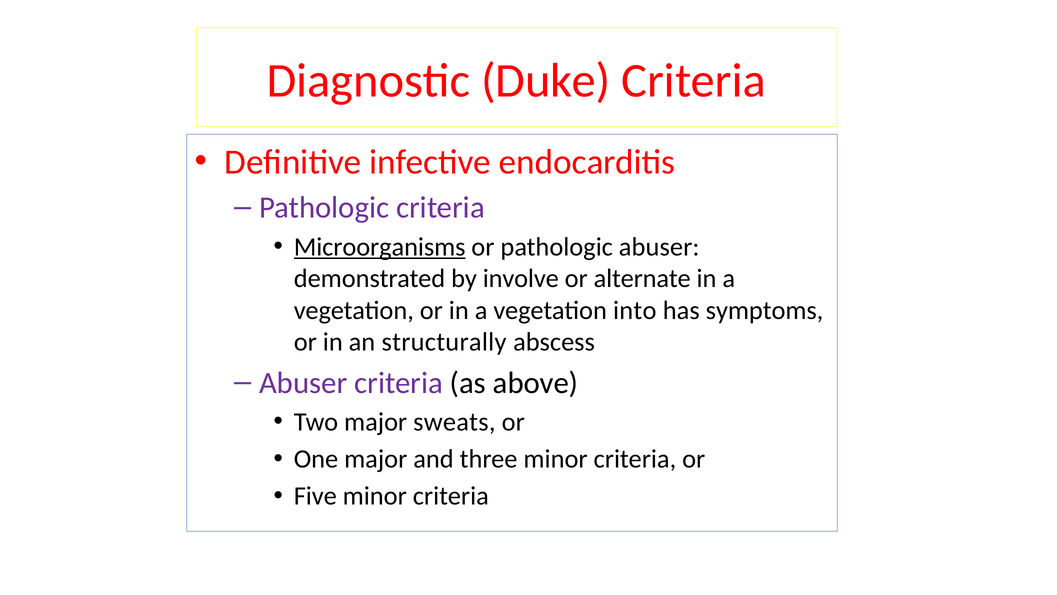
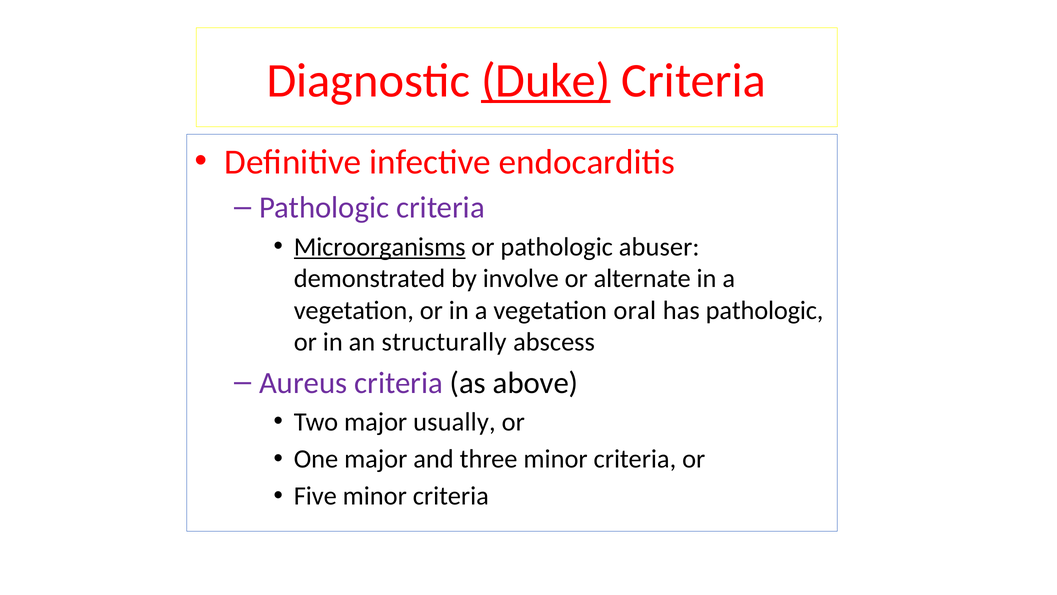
Duke underline: none -> present
into: into -> oral
has symptoms: symptoms -> pathologic
Abuser at (303, 383): Abuser -> Aureus
sweats: sweats -> usually
